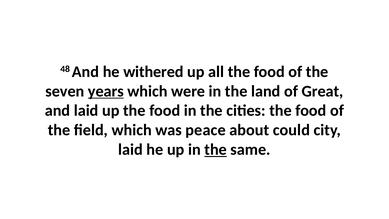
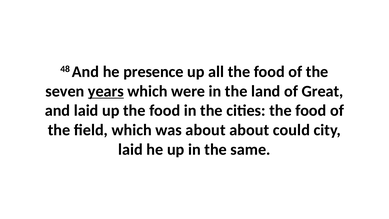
withered: withered -> presence
was peace: peace -> about
the at (216, 149) underline: present -> none
